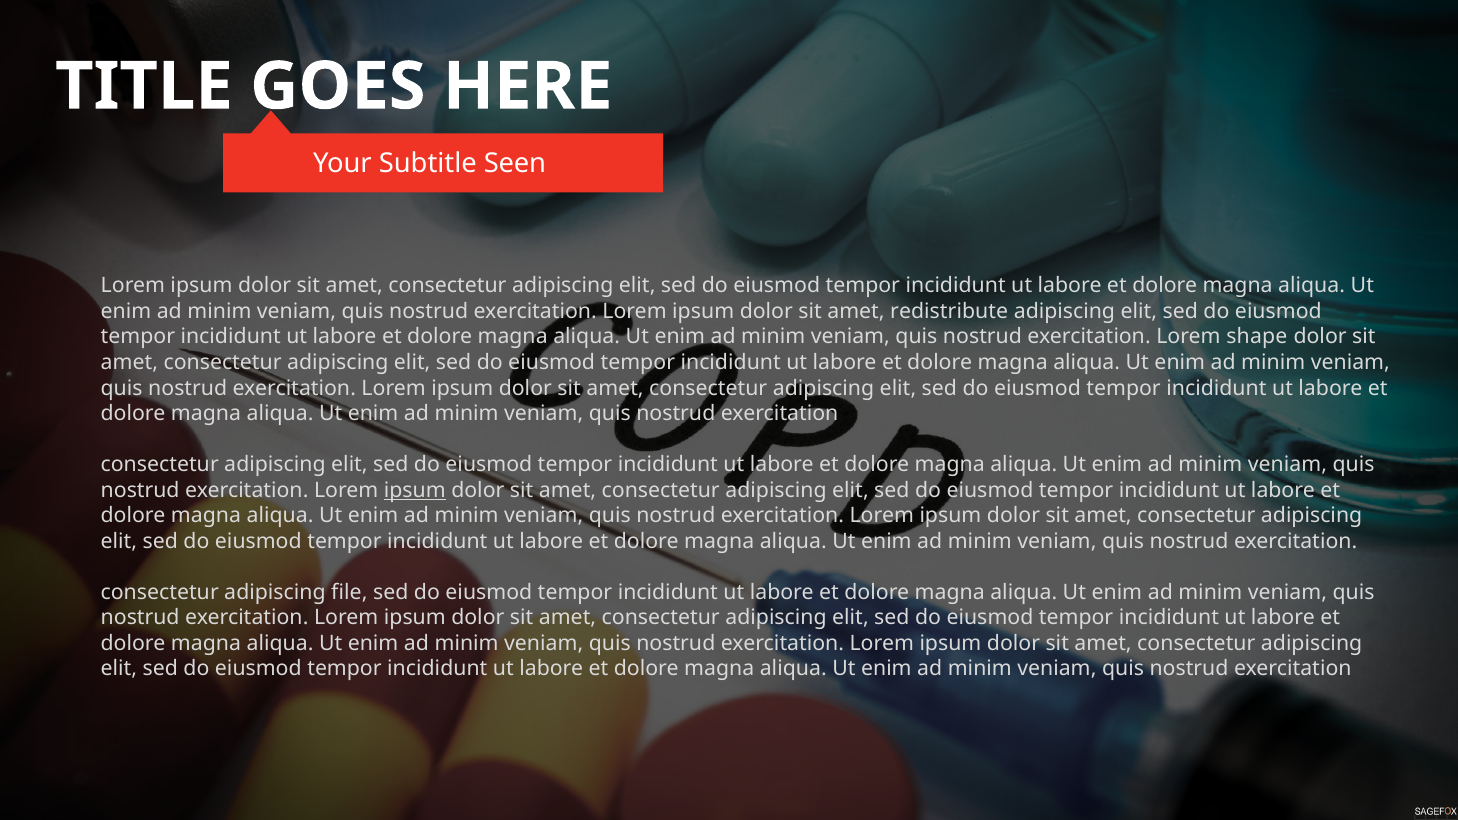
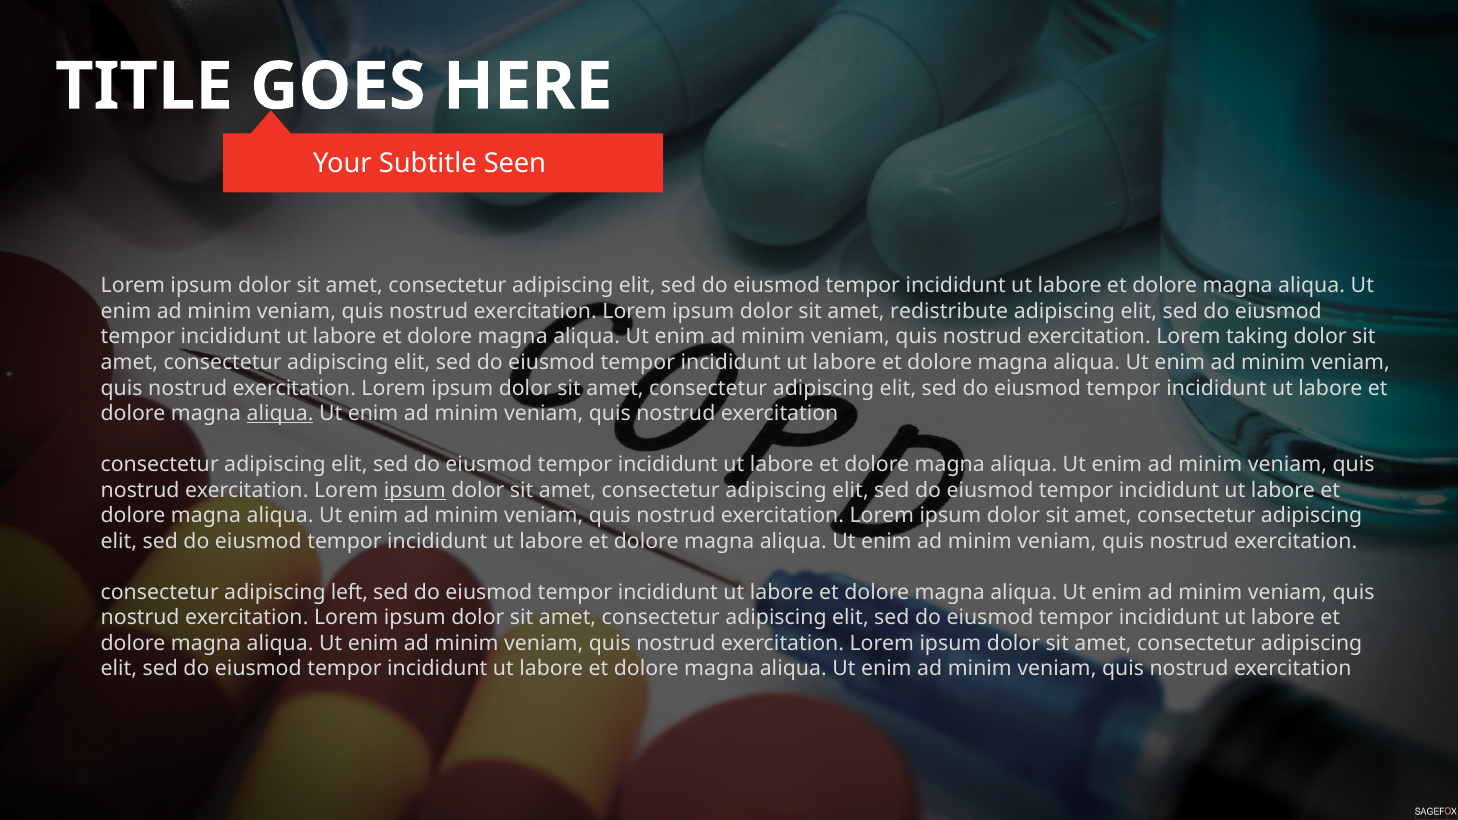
shape: shape -> taking
aliqua at (280, 414) underline: none -> present
file: file -> left
